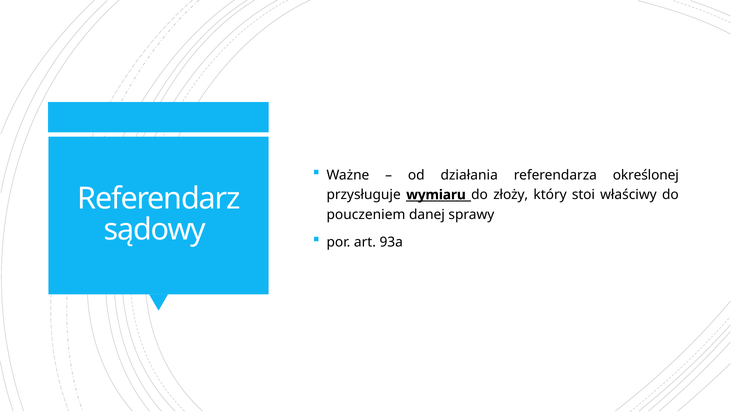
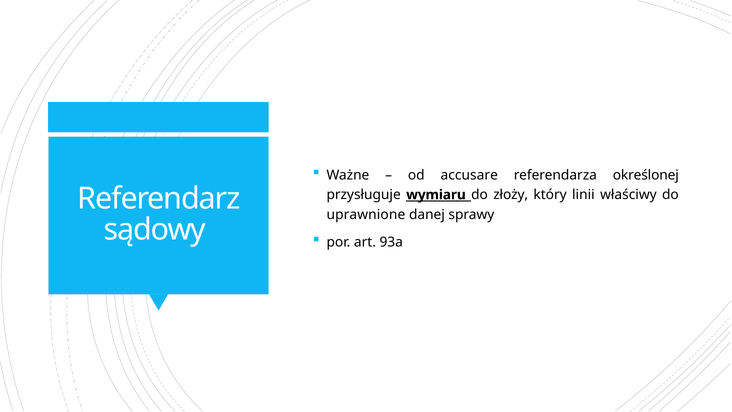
działania: działania -> accusare
stoi: stoi -> linii
pouczeniem: pouczeniem -> uprawnione
